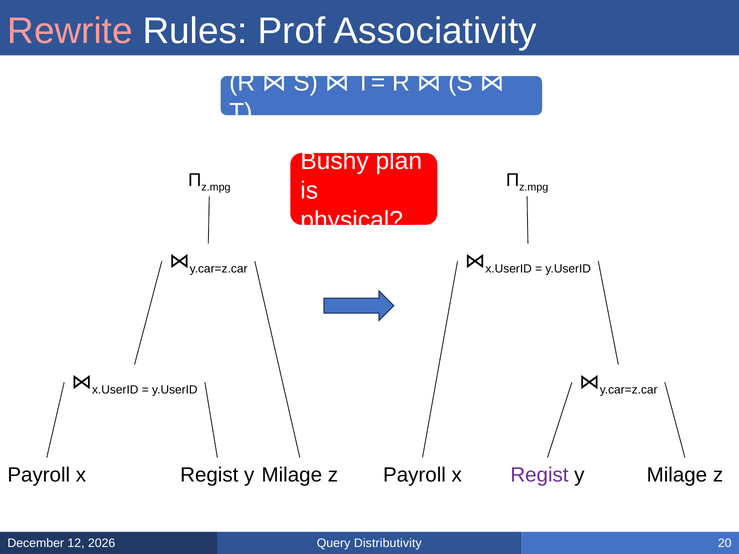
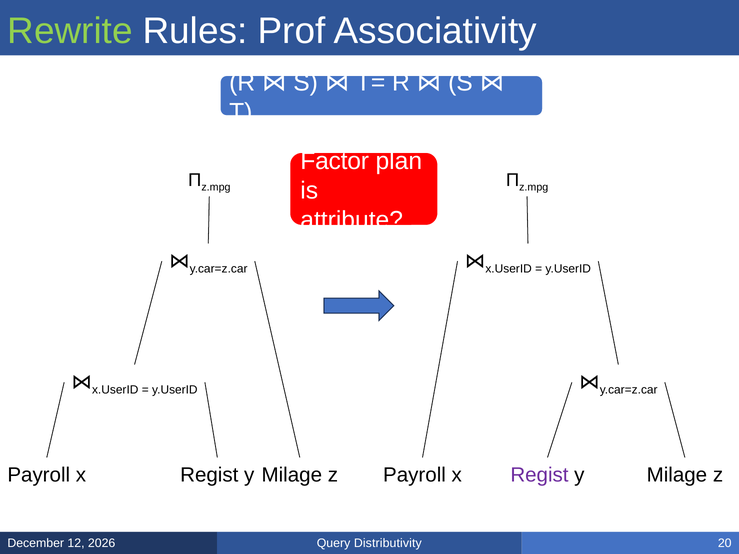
Rewrite colour: pink -> light green
Bushy: Bushy -> Factor
physical: physical -> attribute
